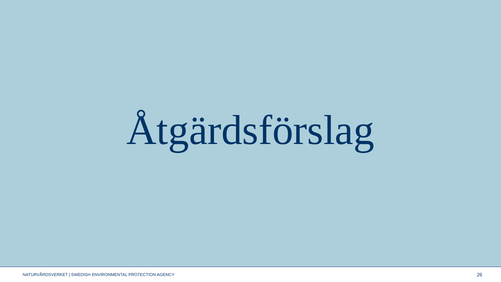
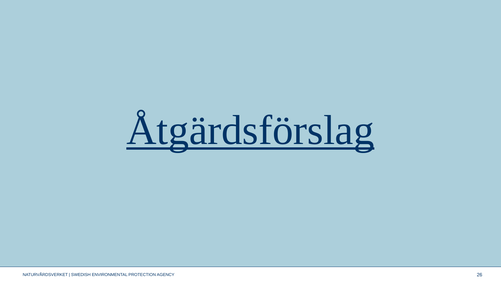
Åtgärdsförslag underline: none -> present
